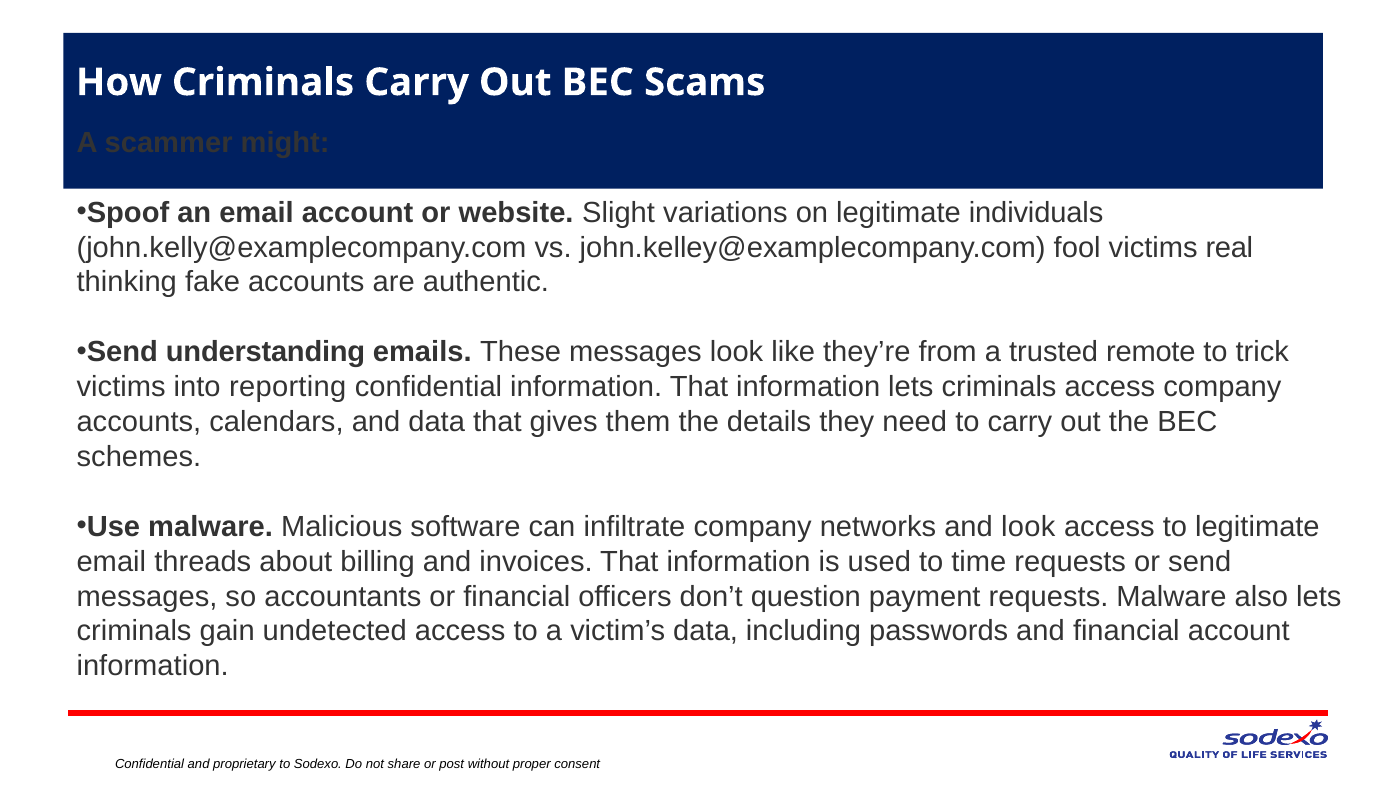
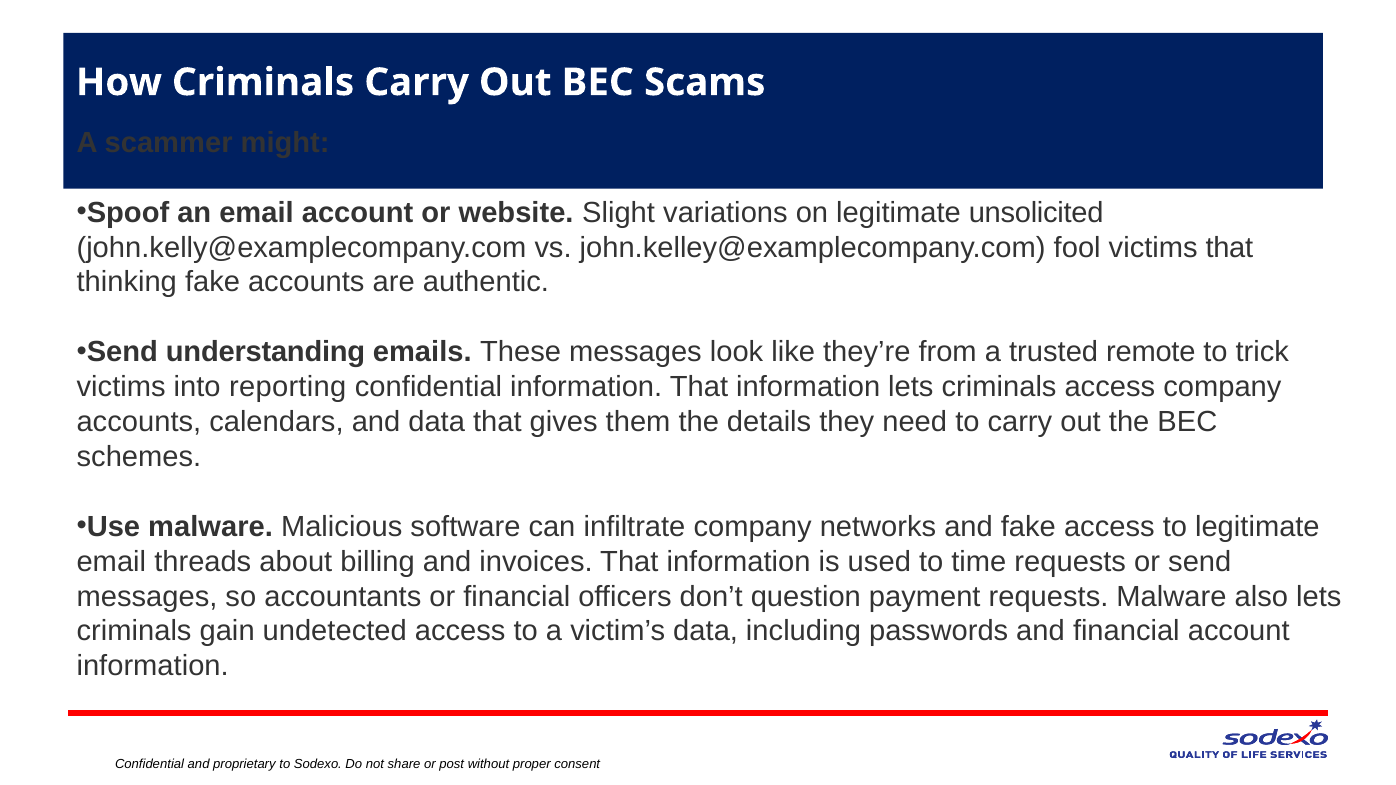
individuals: individuals -> unsolicited
victims real: real -> that
and look: look -> fake
